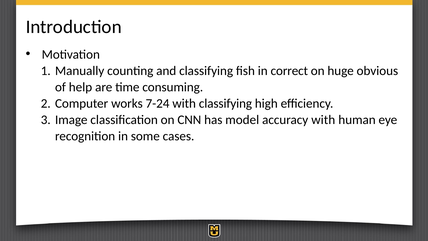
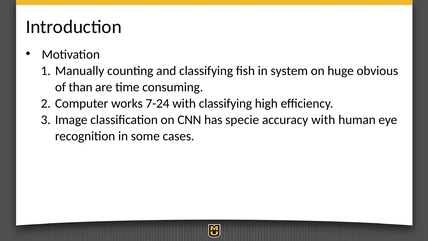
correct: correct -> system
help: help -> than
model: model -> specie
